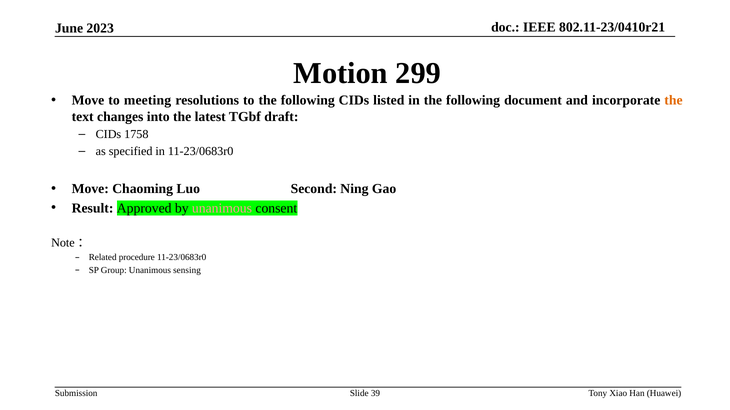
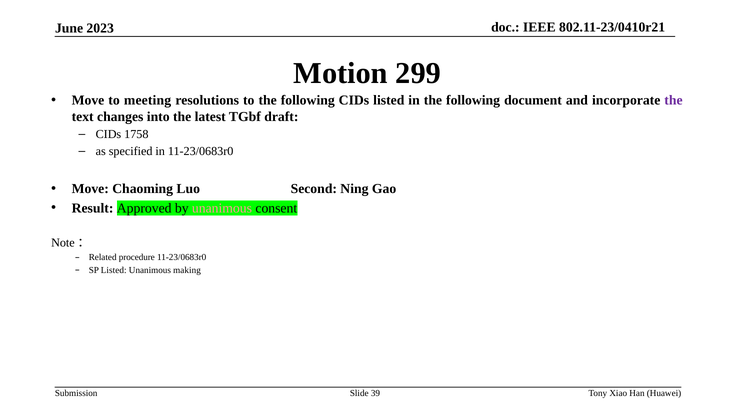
the at (673, 100) colour: orange -> purple
SP Group: Group -> Listed
sensing: sensing -> making
